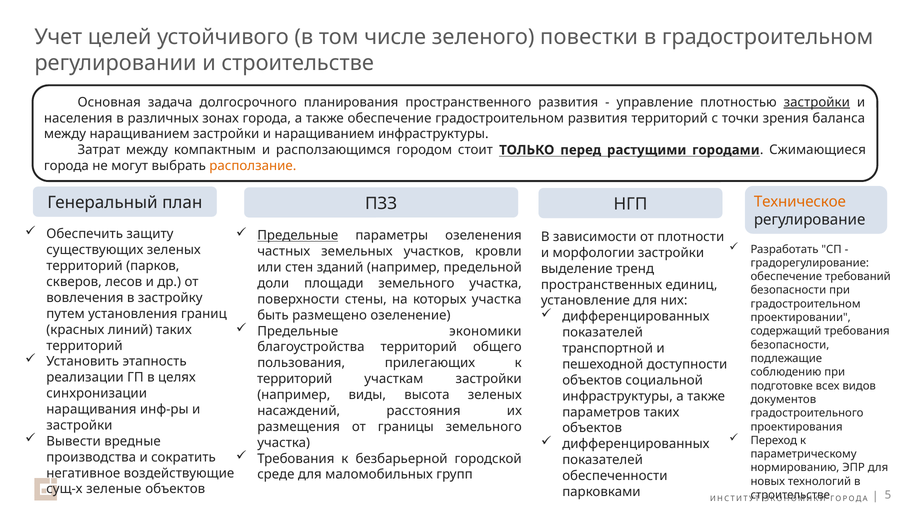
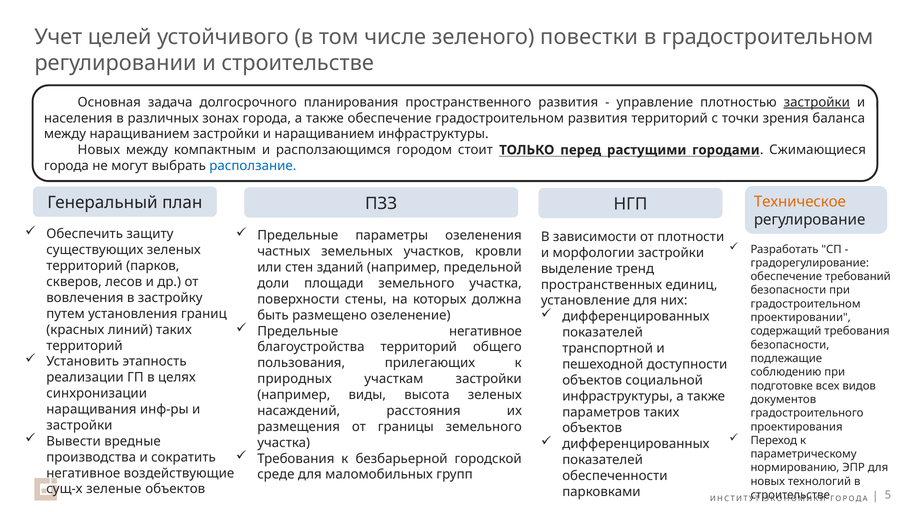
Затрат at (99, 150): Затрат -> Новых
расползание colour: orange -> blue
Предельные at (298, 235) underline: present -> none
которых участка: участка -> должна
Предельные экономики: экономики -> негативное
территорий at (295, 379): территорий -> природных
